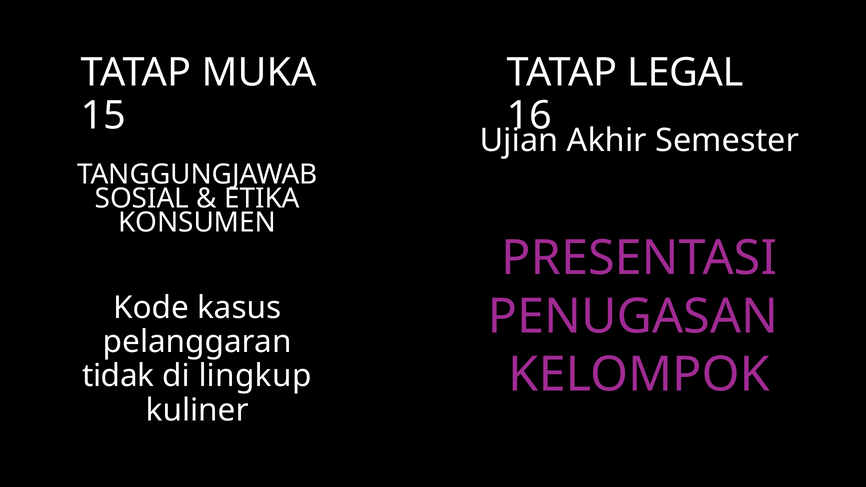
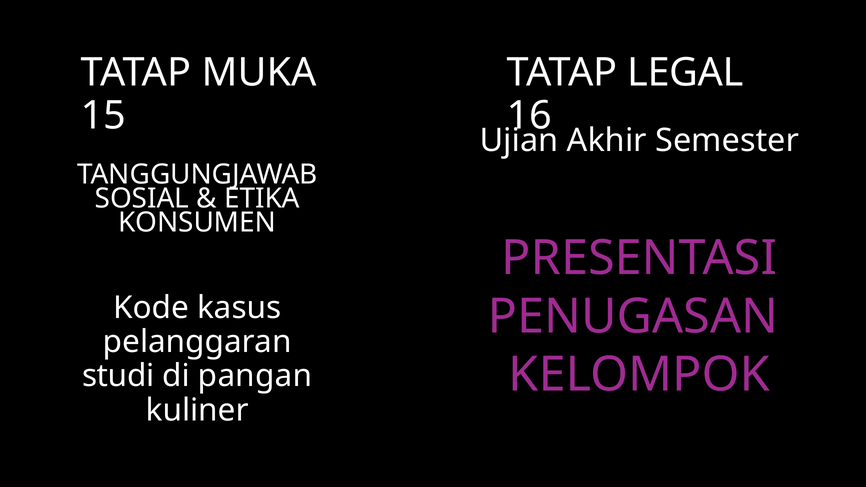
tidak: tidak -> studi
lingkup: lingkup -> pangan
